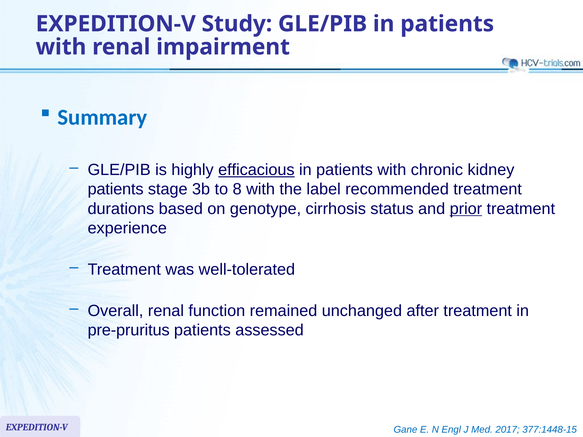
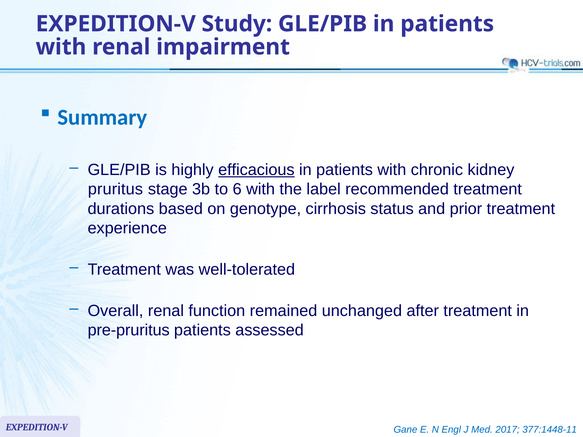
patients at (116, 189): patients -> pruritus
8: 8 -> 6
prior underline: present -> none
377:1448-15: 377:1448-15 -> 377:1448-11
